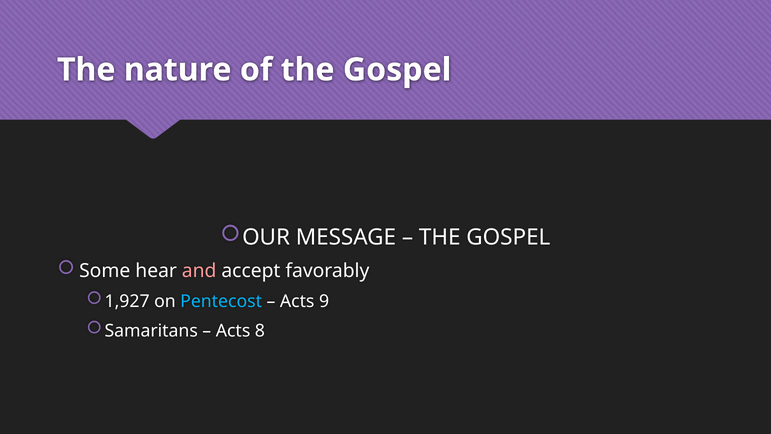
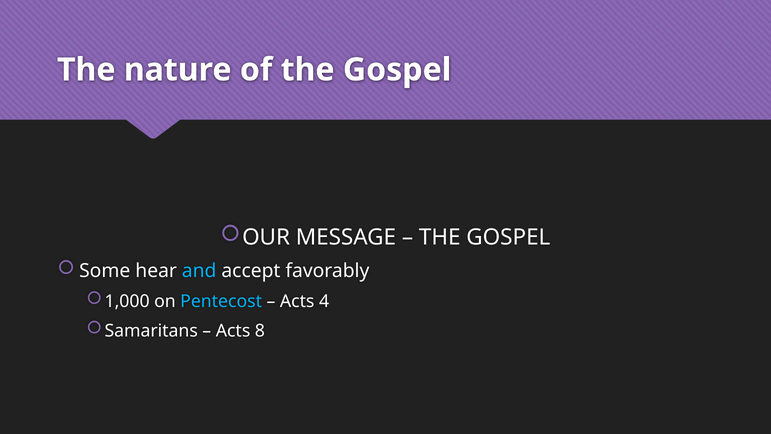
and colour: pink -> light blue
1,927: 1,927 -> 1,000
9: 9 -> 4
